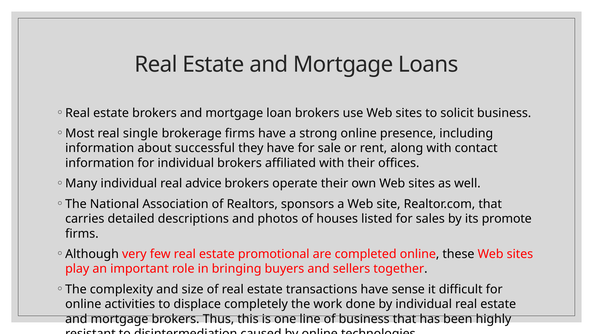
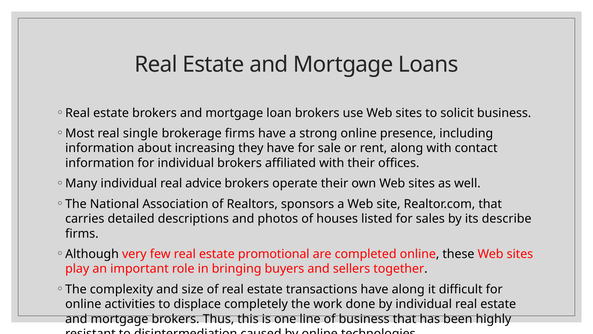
successful: successful -> increasing
promote: promote -> describe
have sense: sense -> along
